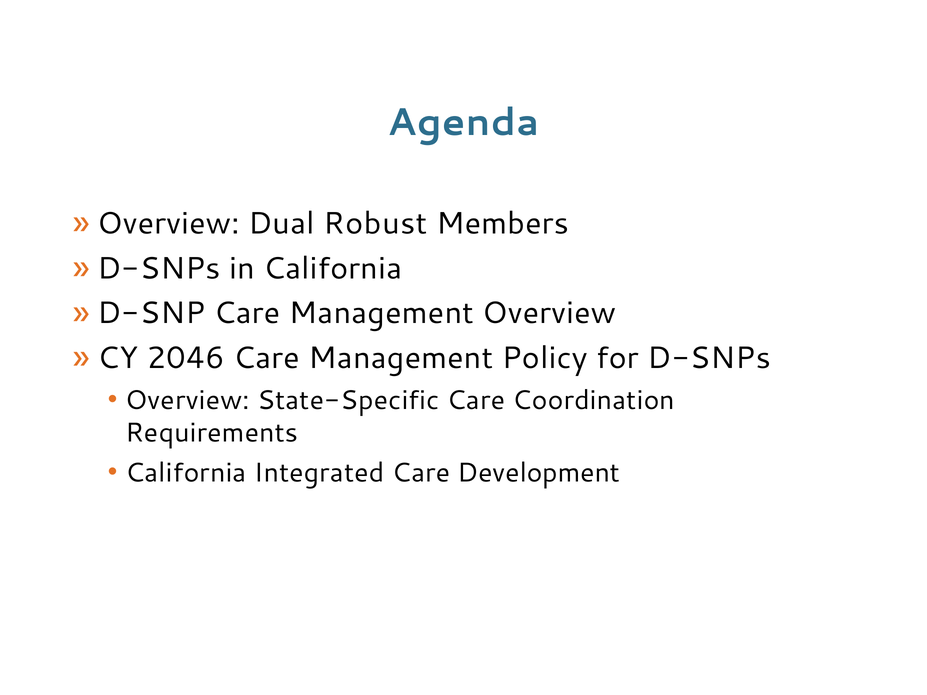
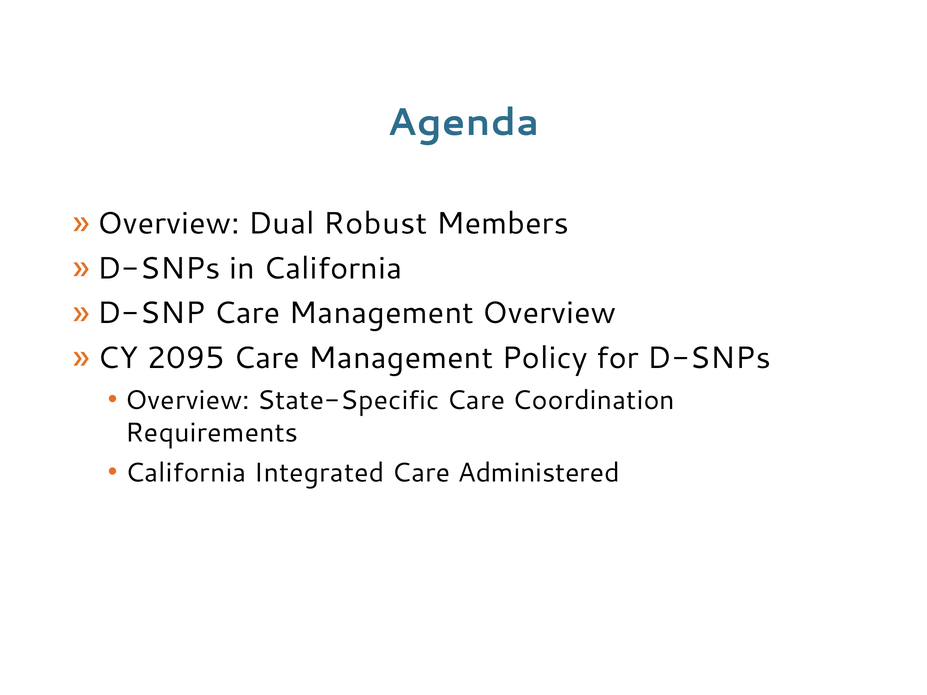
2046: 2046 -> 2095
Development: Development -> Administered
